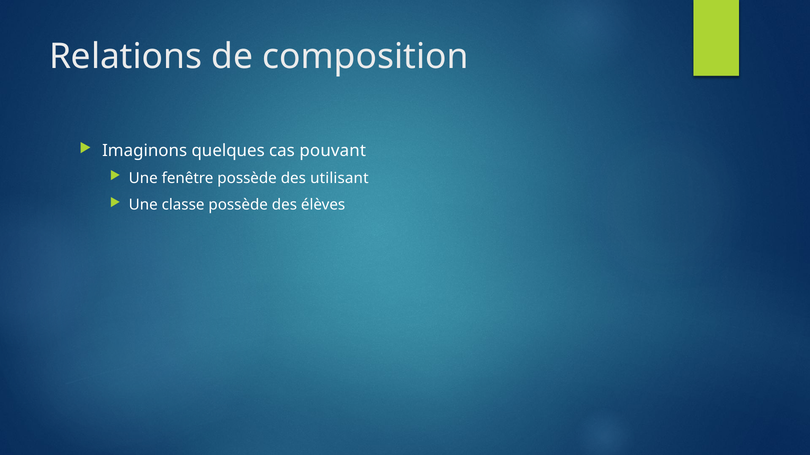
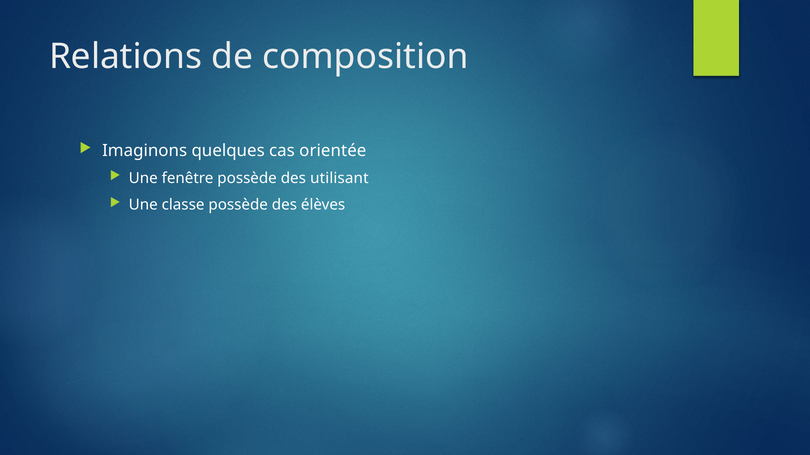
pouvant: pouvant -> orientée
